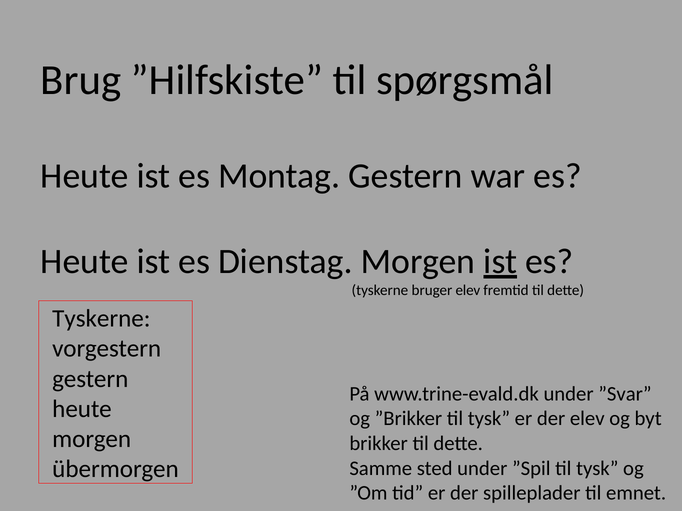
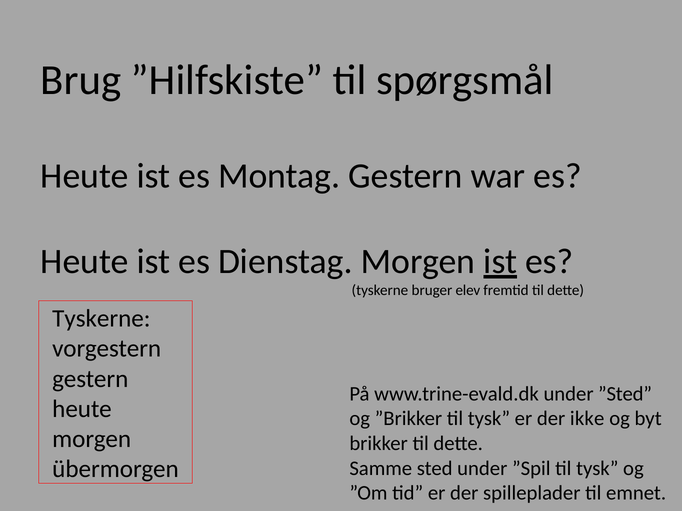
”Svar: ”Svar -> ”Sted
der elev: elev -> ikke
